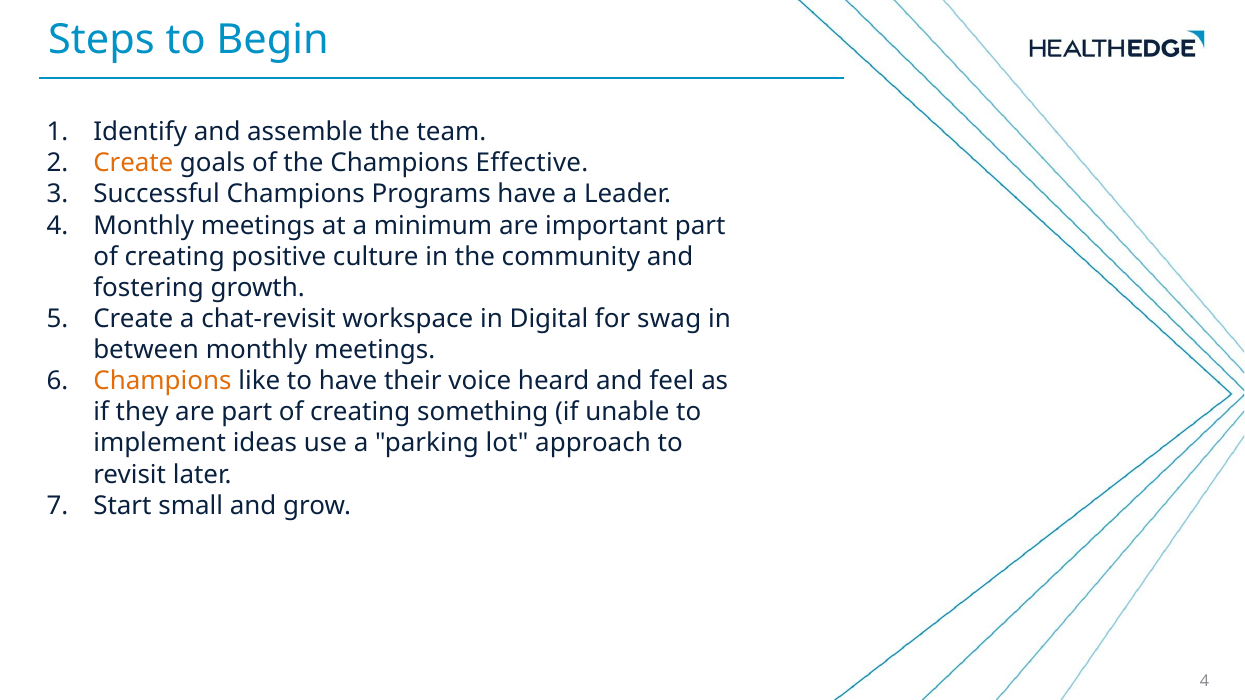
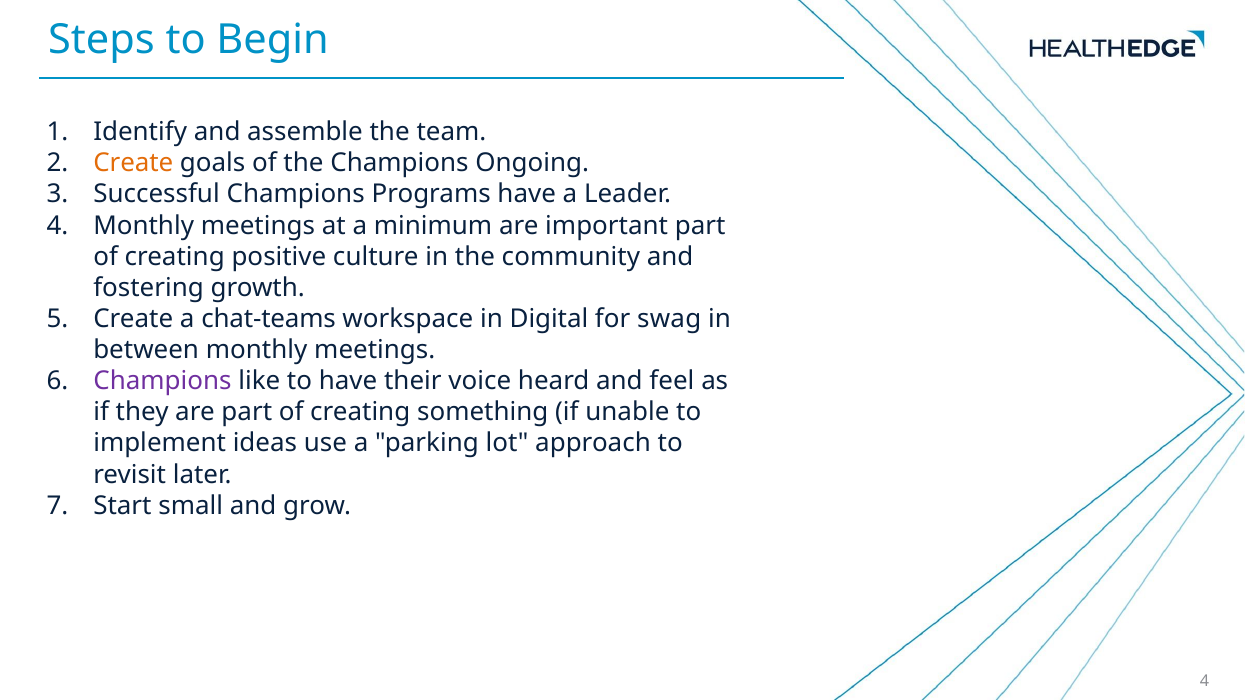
Effective: Effective -> Ongoing
chat-revisit: chat-revisit -> chat-teams
Champions at (162, 381) colour: orange -> purple
